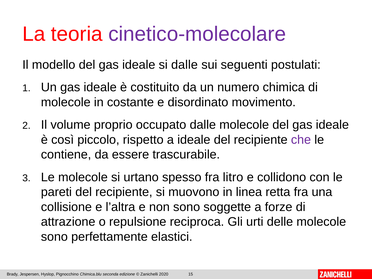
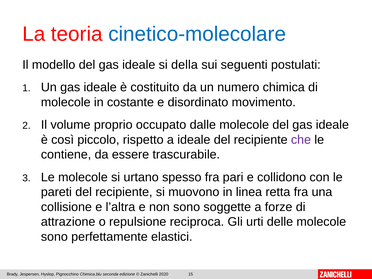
cinetico-molecolare colour: purple -> blue
si dalle: dalle -> della
litro: litro -> pari
